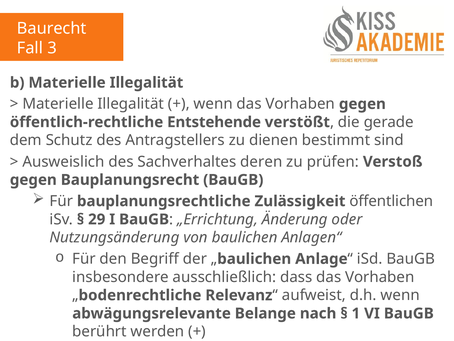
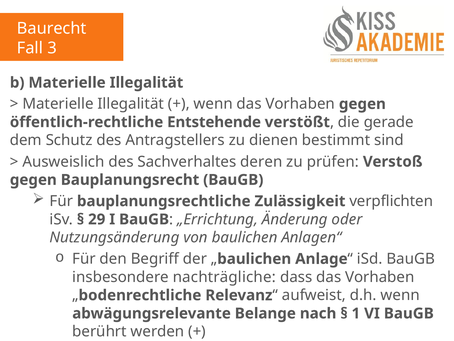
öffentlichen: öffentlichen -> verpflichten
ausschließlich: ausschließlich -> nachträgliche
